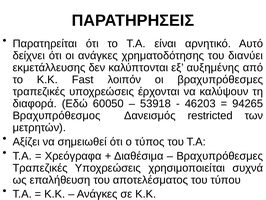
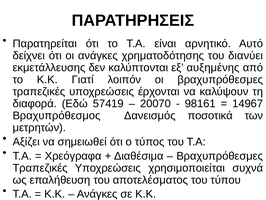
Fast: Fast -> Γιατί
60050: 60050 -> 57419
53918: 53918 -> 20070
46203: 46203 -> 98161
94265: 94265 -> 14967
restricted: restricted -> ποσοτικά
